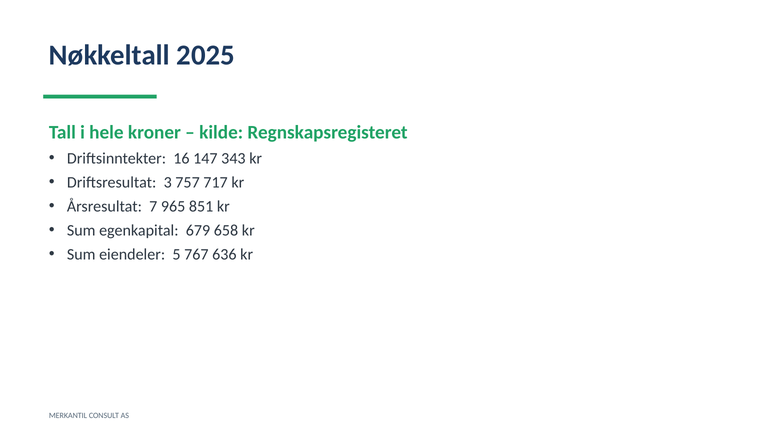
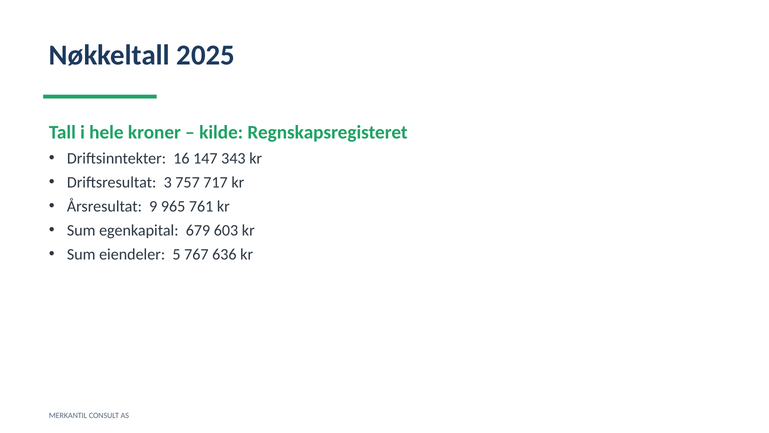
7: 7 -> 9
851: 851 -> 761
658: 658 -> 603
